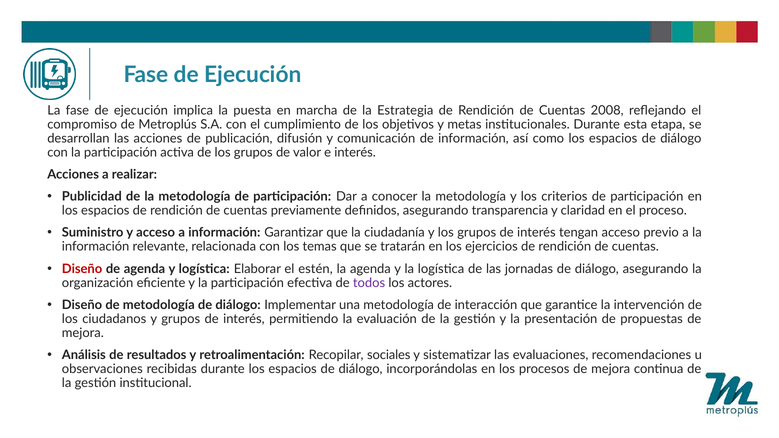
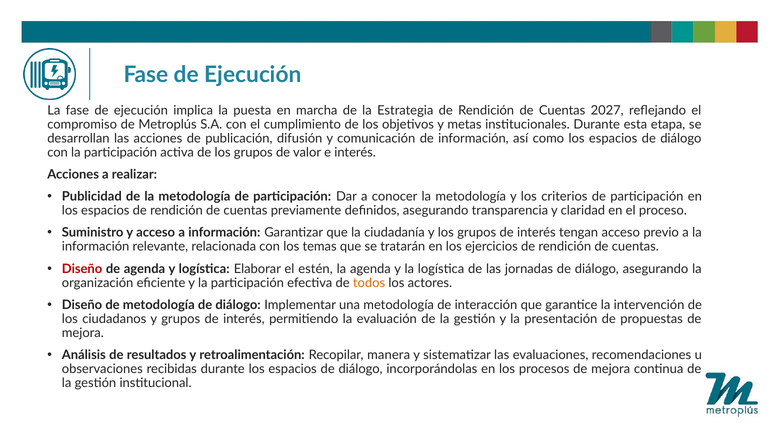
2008: 2008 -> 2027
todos colour: purple -> orange
sociales: sociales -> manera
